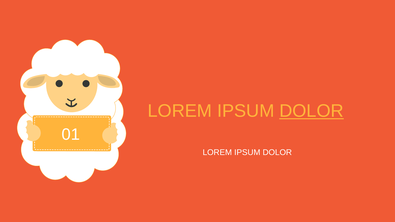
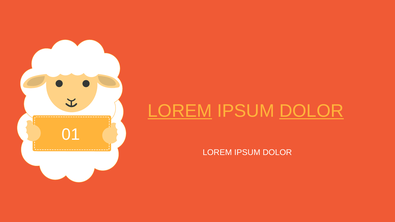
LOREM at (180, 111) underline: none -> present
